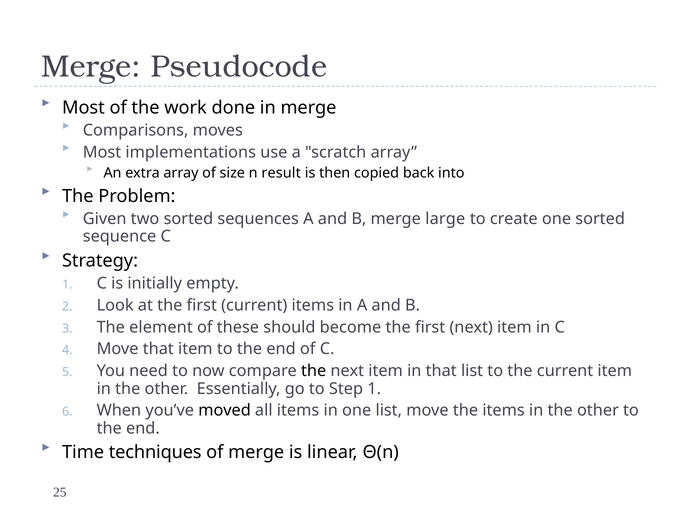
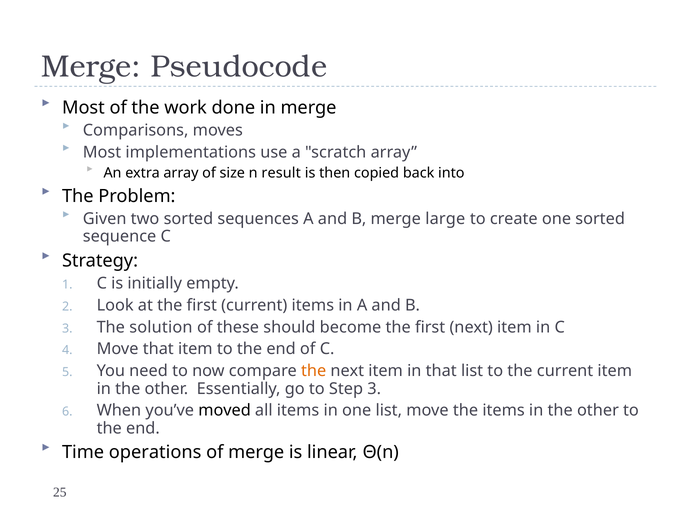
element: element -> solution
the at (314, 371) colour: black -> orange
Step 1: 1 -> 3
techniques: techniques -> operations
